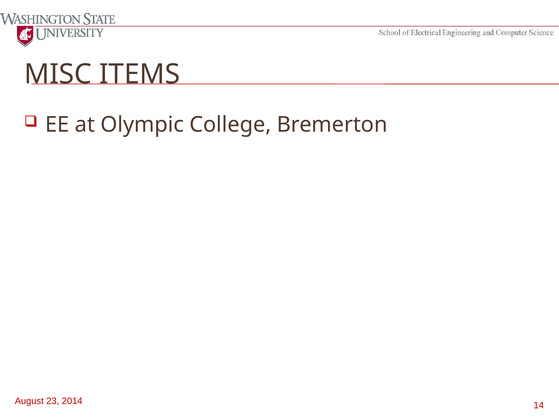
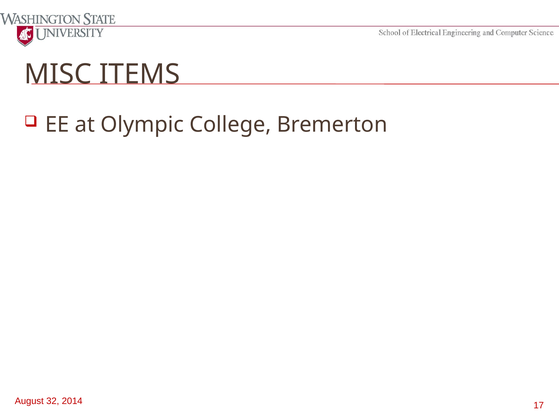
23: 23 -> 32
14: 14 -> 17
